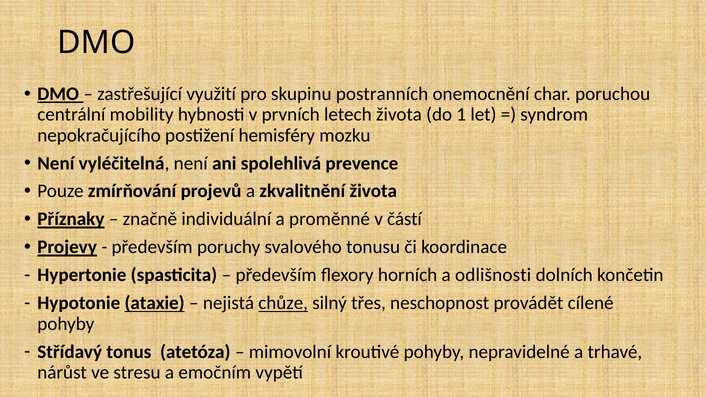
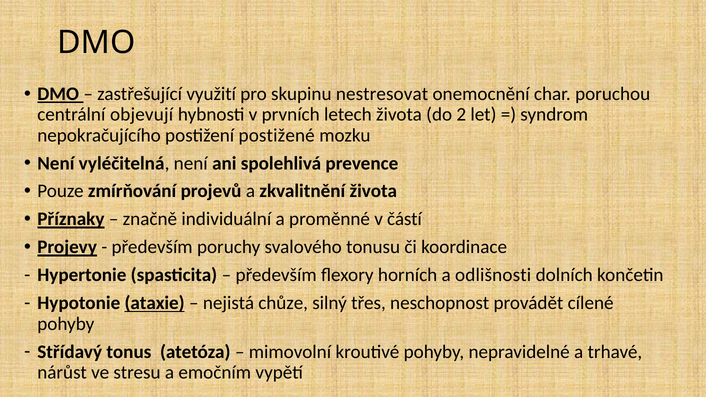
postranních: postranních -> nestresovat
mobility: mobility -> objevují
1: 1 -> 2
hemisféry: hemisféry -> postižené
chůze underline: present -> none
